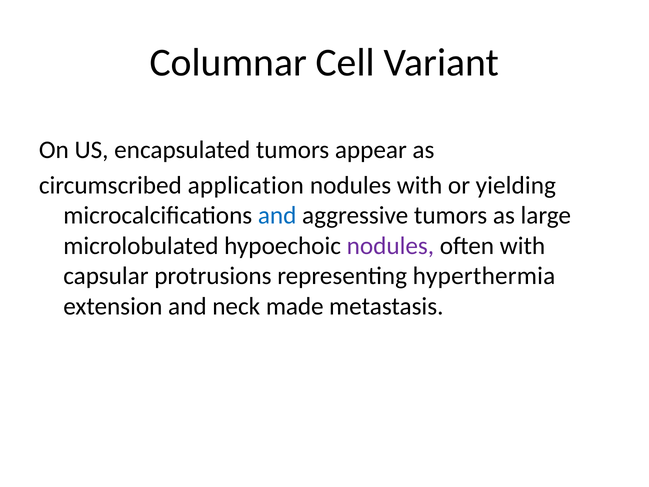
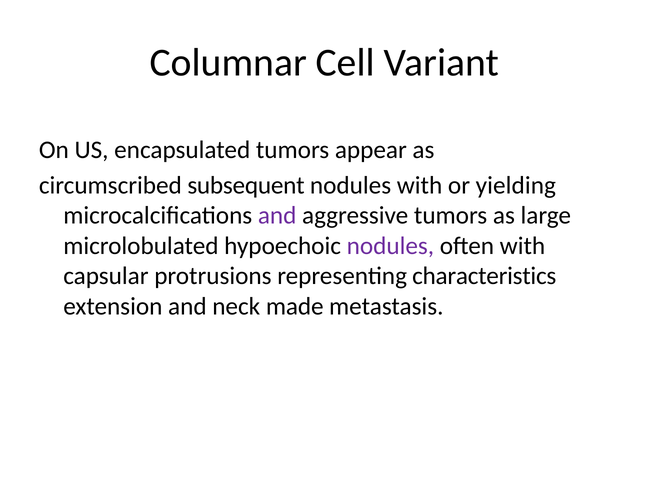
application: application -> subsequent
and at (277, 215) colour: blue -> purple
hyperthermia: hyperthermia -> characteristics
